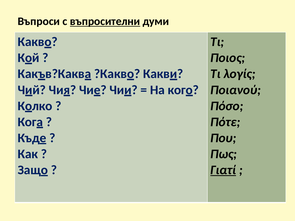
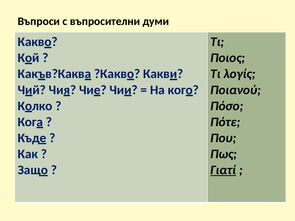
въпросителни underline: present -> none
